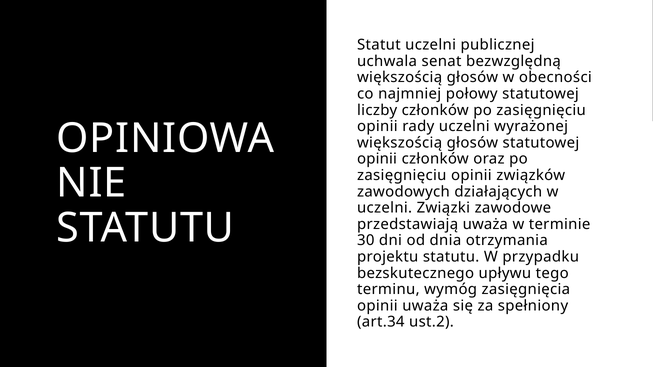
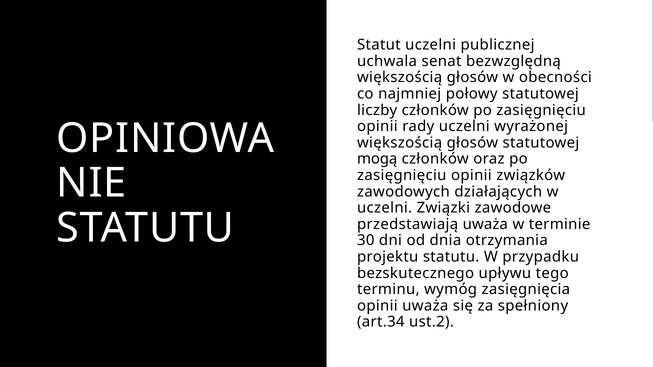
opinii at (377, 159): opinii -> mogą
